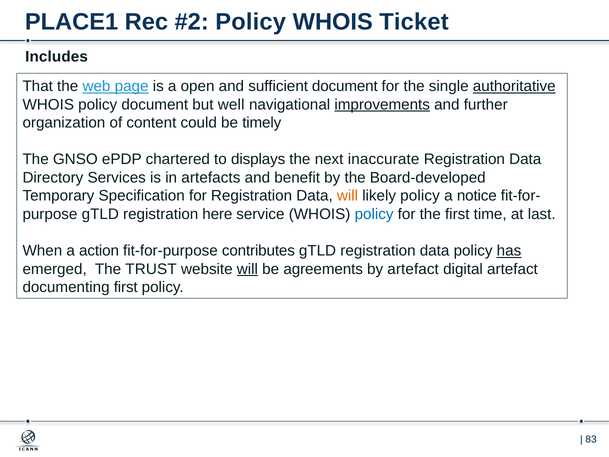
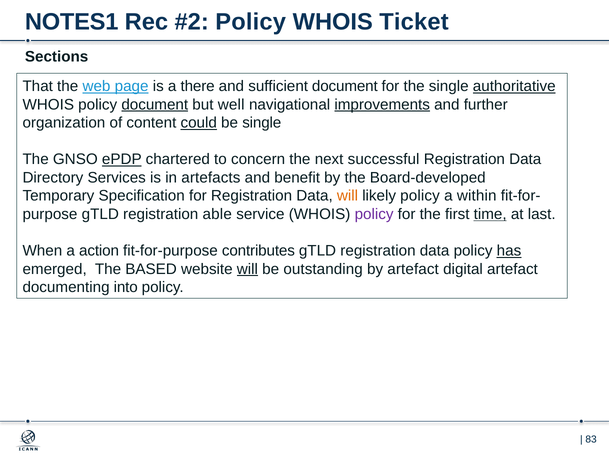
PLACE1: PLACE1 -> NOTES1
Includes: Includes -> Sections
open: open -> there
document at (155, 105) underline: none -> present
could underline: none -> present
be timely: timely -> single
ePDP underline: none -> present
displays: displays -> concern
inaccurate: inaccurate -> successful
notice: notice -> within
here: here -> able
policy at (374, 214) colour: blue -> purple
time underline: none -> present
TRUST: TRUST -> BASED
agreements: agreements -> outstanding
documenting first: first -> into
